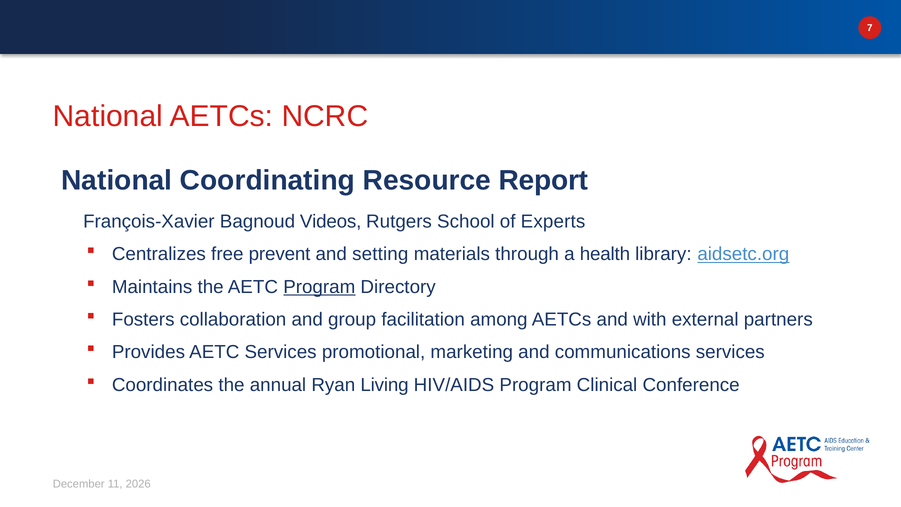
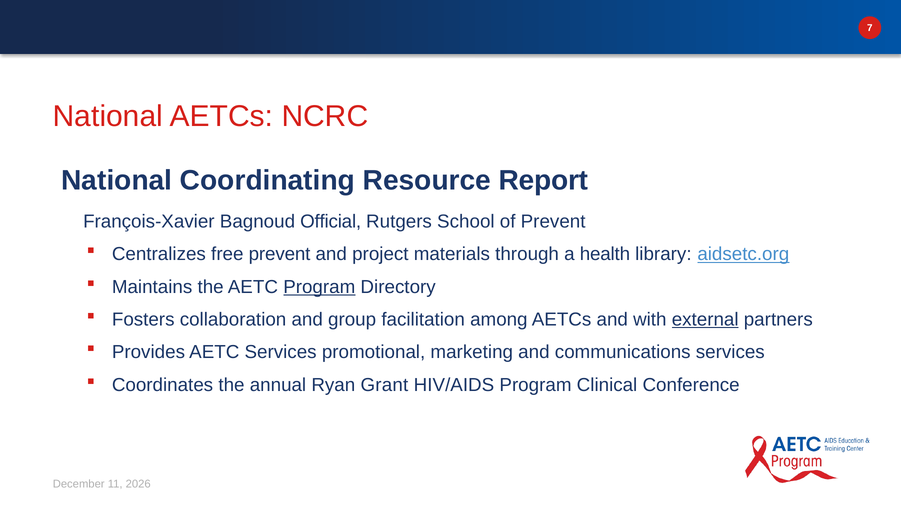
Videos: Videos -> Official
of Experts: Experts -> Prevent
setting: setting -> project
external underline: none -> present
Living: Living -> Grant
